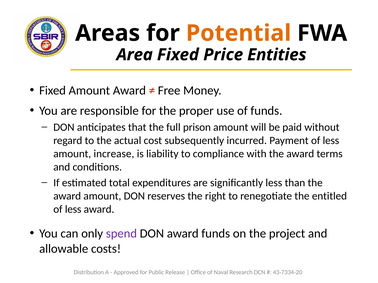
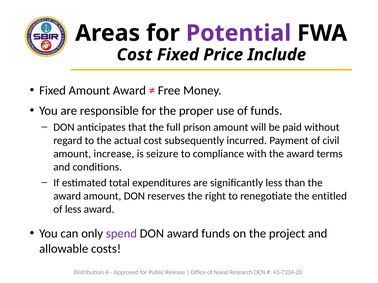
Potential colour: orange -> purple
Area at (135, 55): Area -> Cost
Entities: Entities -> Include
Payment of less: less -> civil
liability: liability -> seizure
